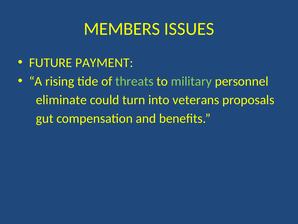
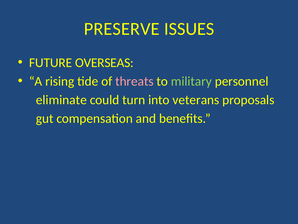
MEMBERS: MEMBERS -> PRESERVE
PAYMENT: PAYMENT -> OVERSEAS
threats colour: light green -> pink
